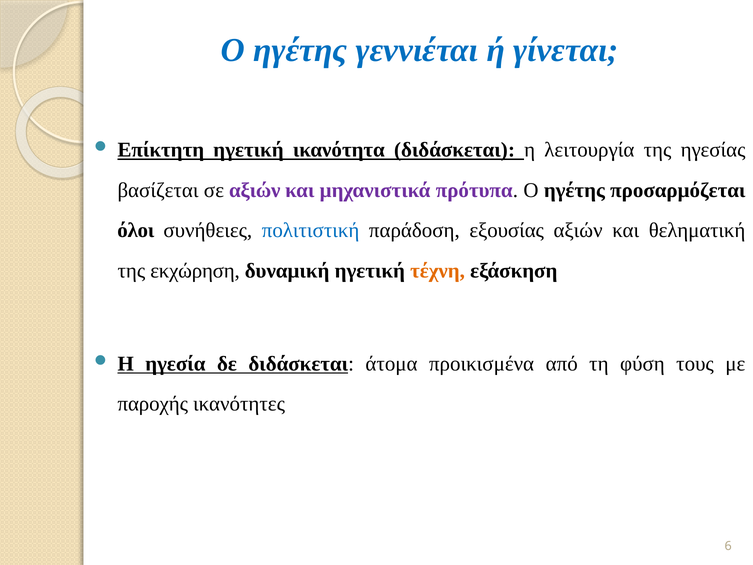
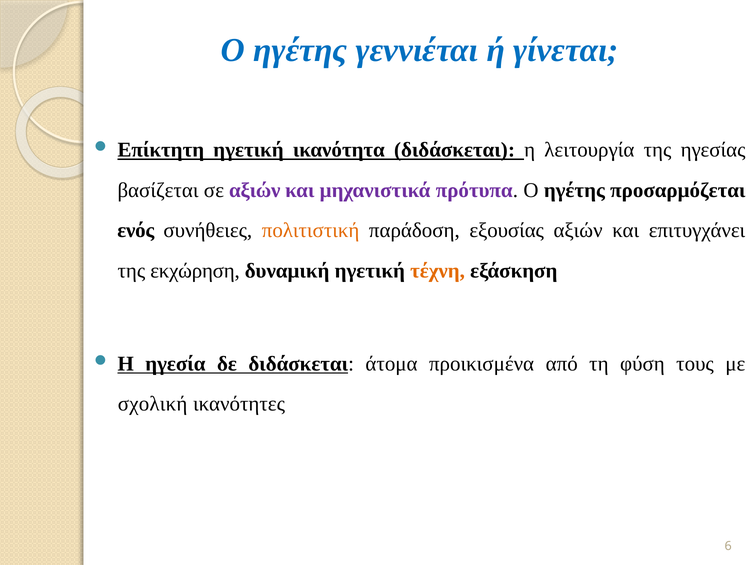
όλοι: όλοι -> ενός
πολιτιστική colour: blue -> orange
θεληματική: θεληματική -> επιτυγχάνει
παροχής: παροχής -> σχολική
